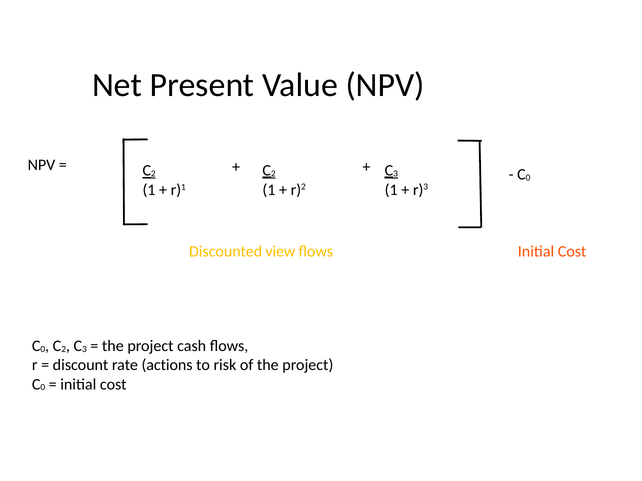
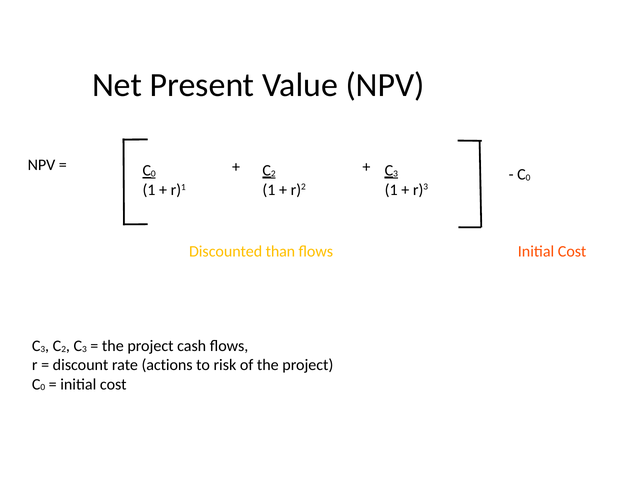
2 at (153, 174): 2 -> 0
view: view -> than
0 at (43, 349): 0 -> 3
